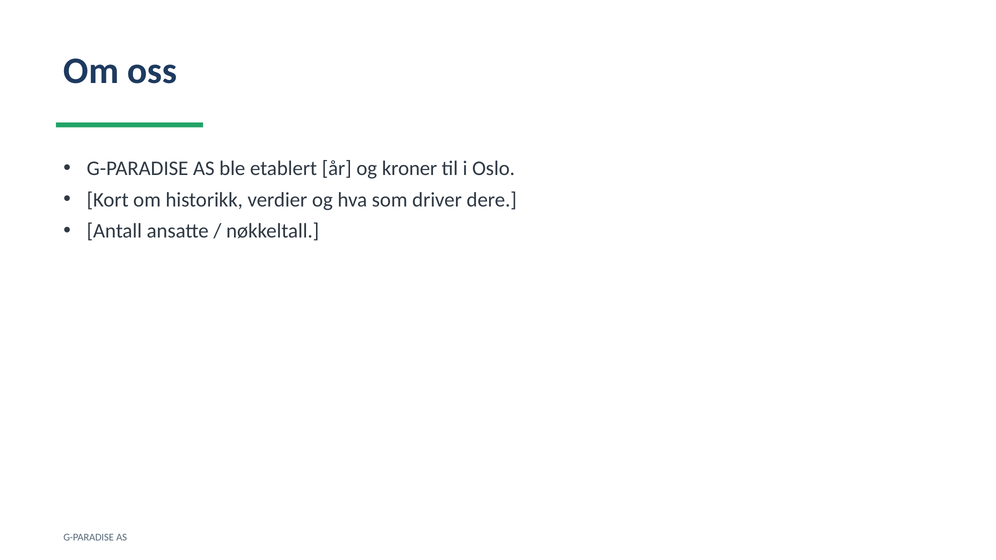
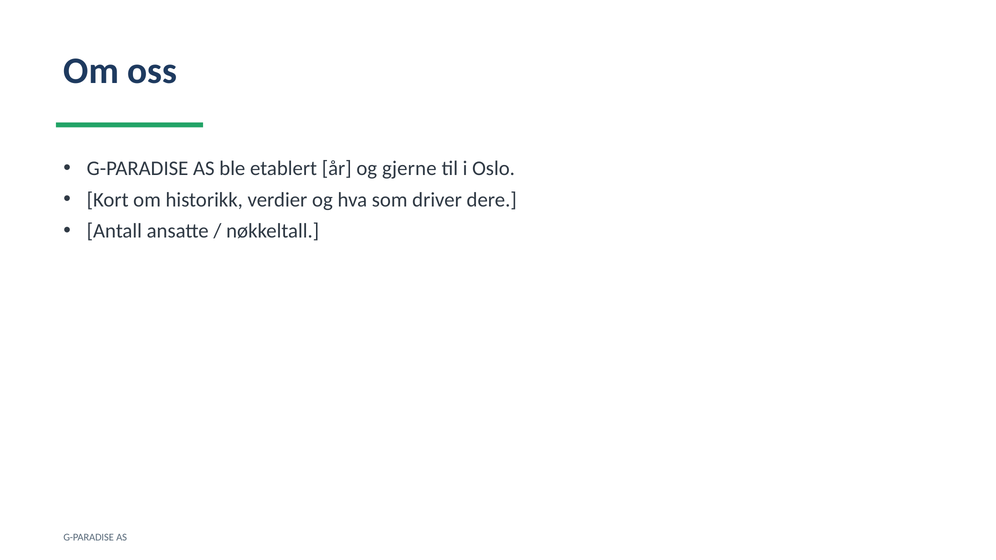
kroner: kroner -> gjerne
